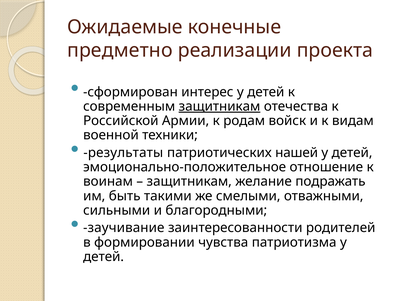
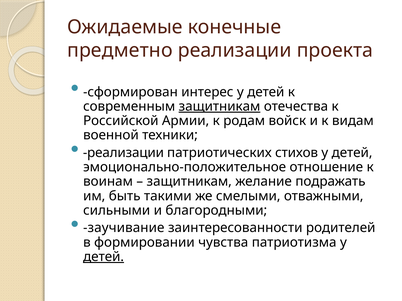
результаты at (123, 153): результаты -> реализации
нашей: нашей -> стихов
детей at (104, 257) underline: none -> present
